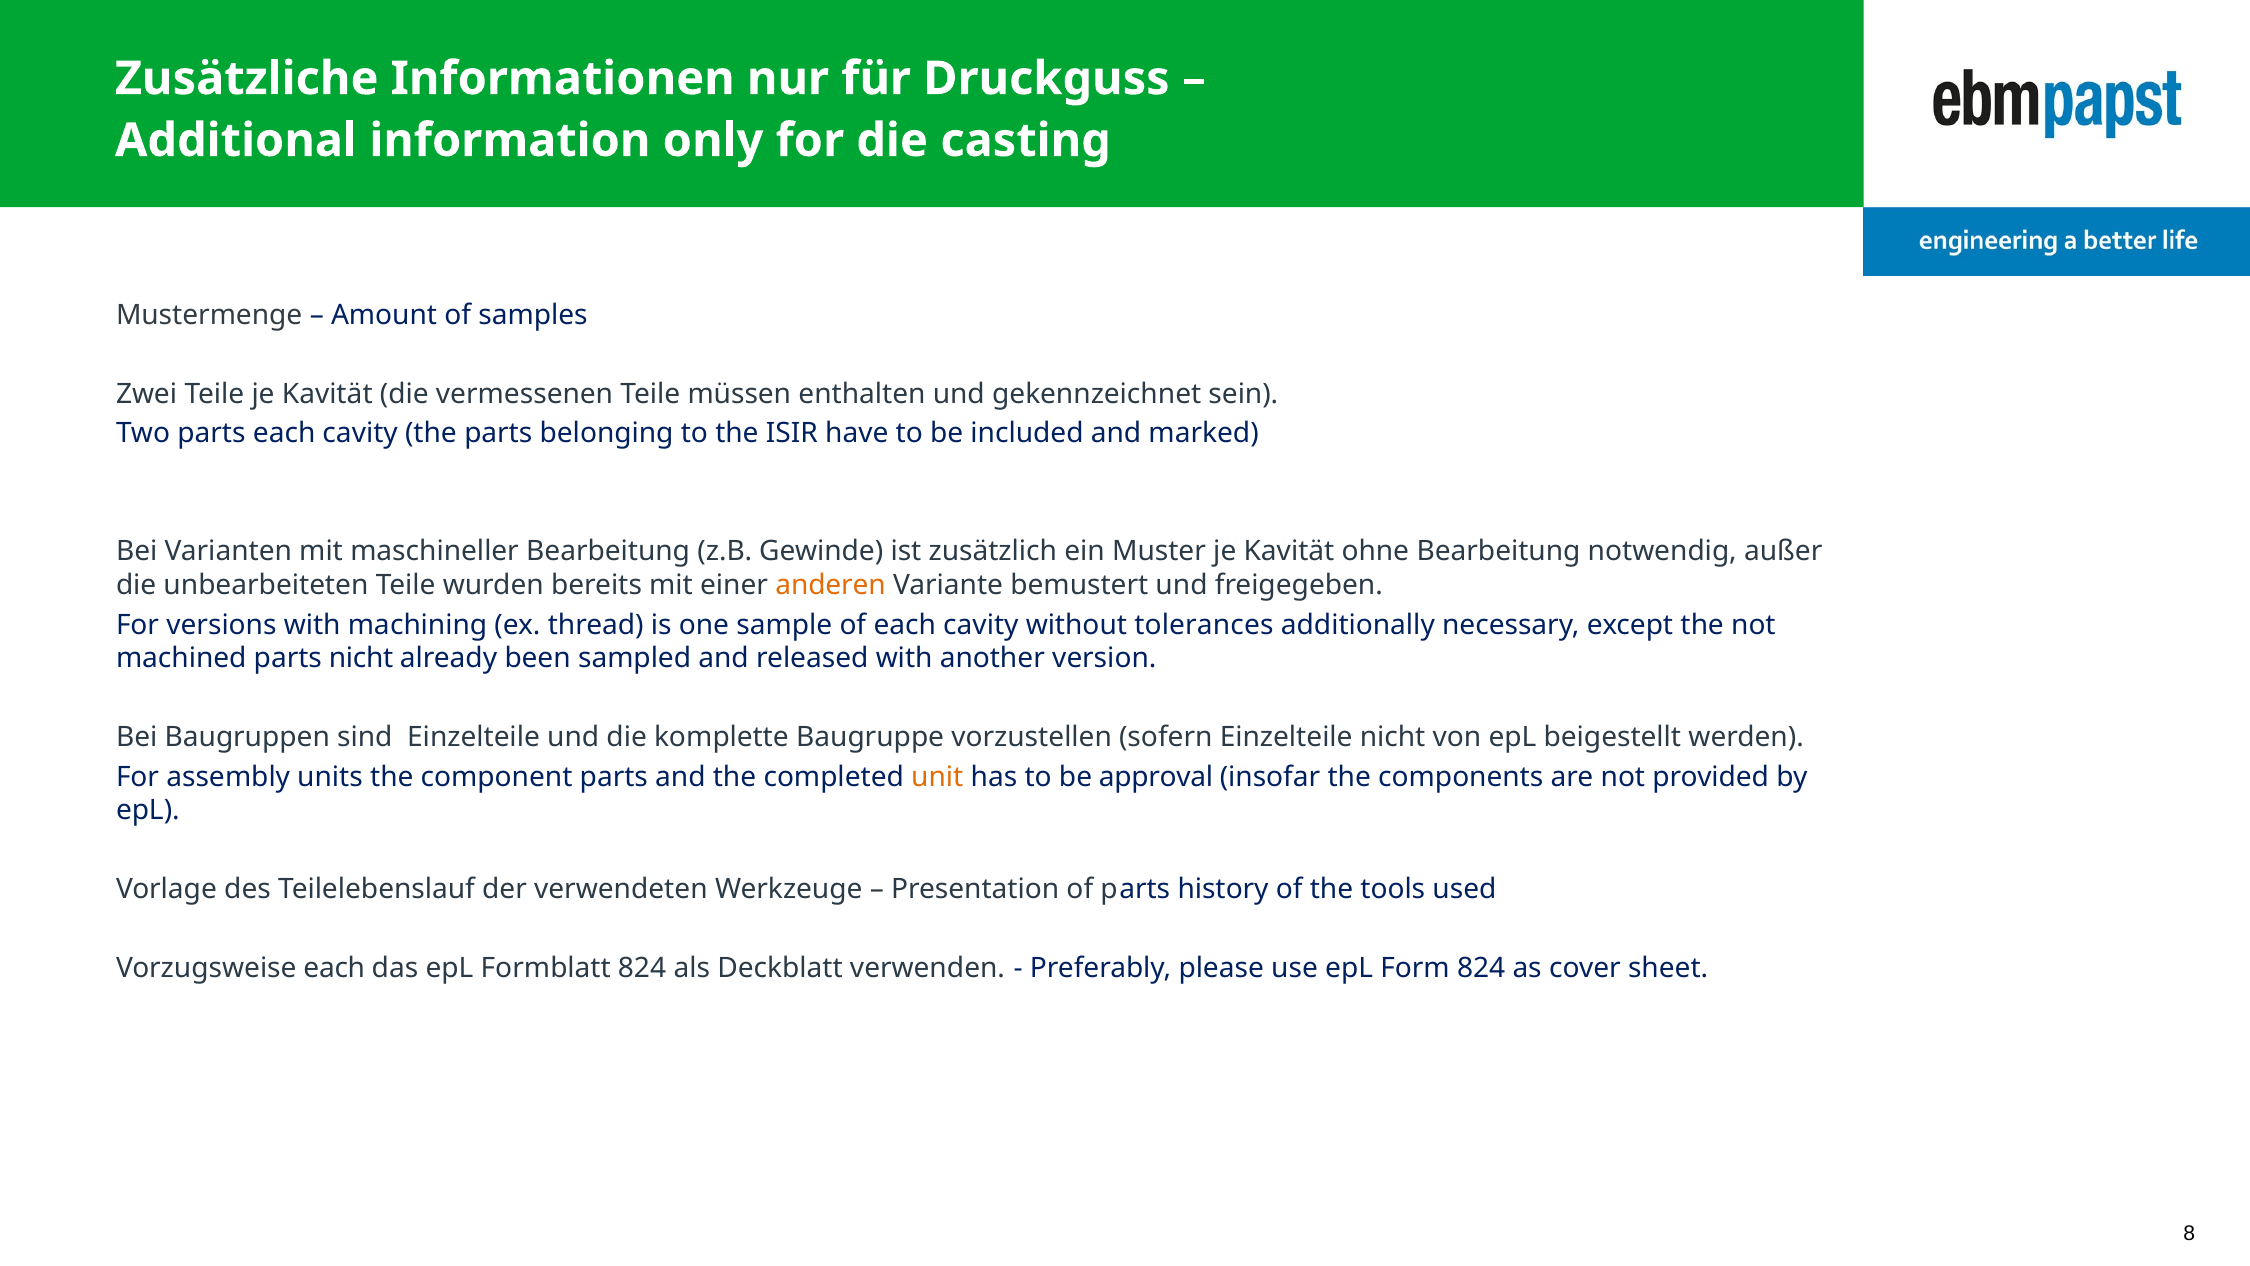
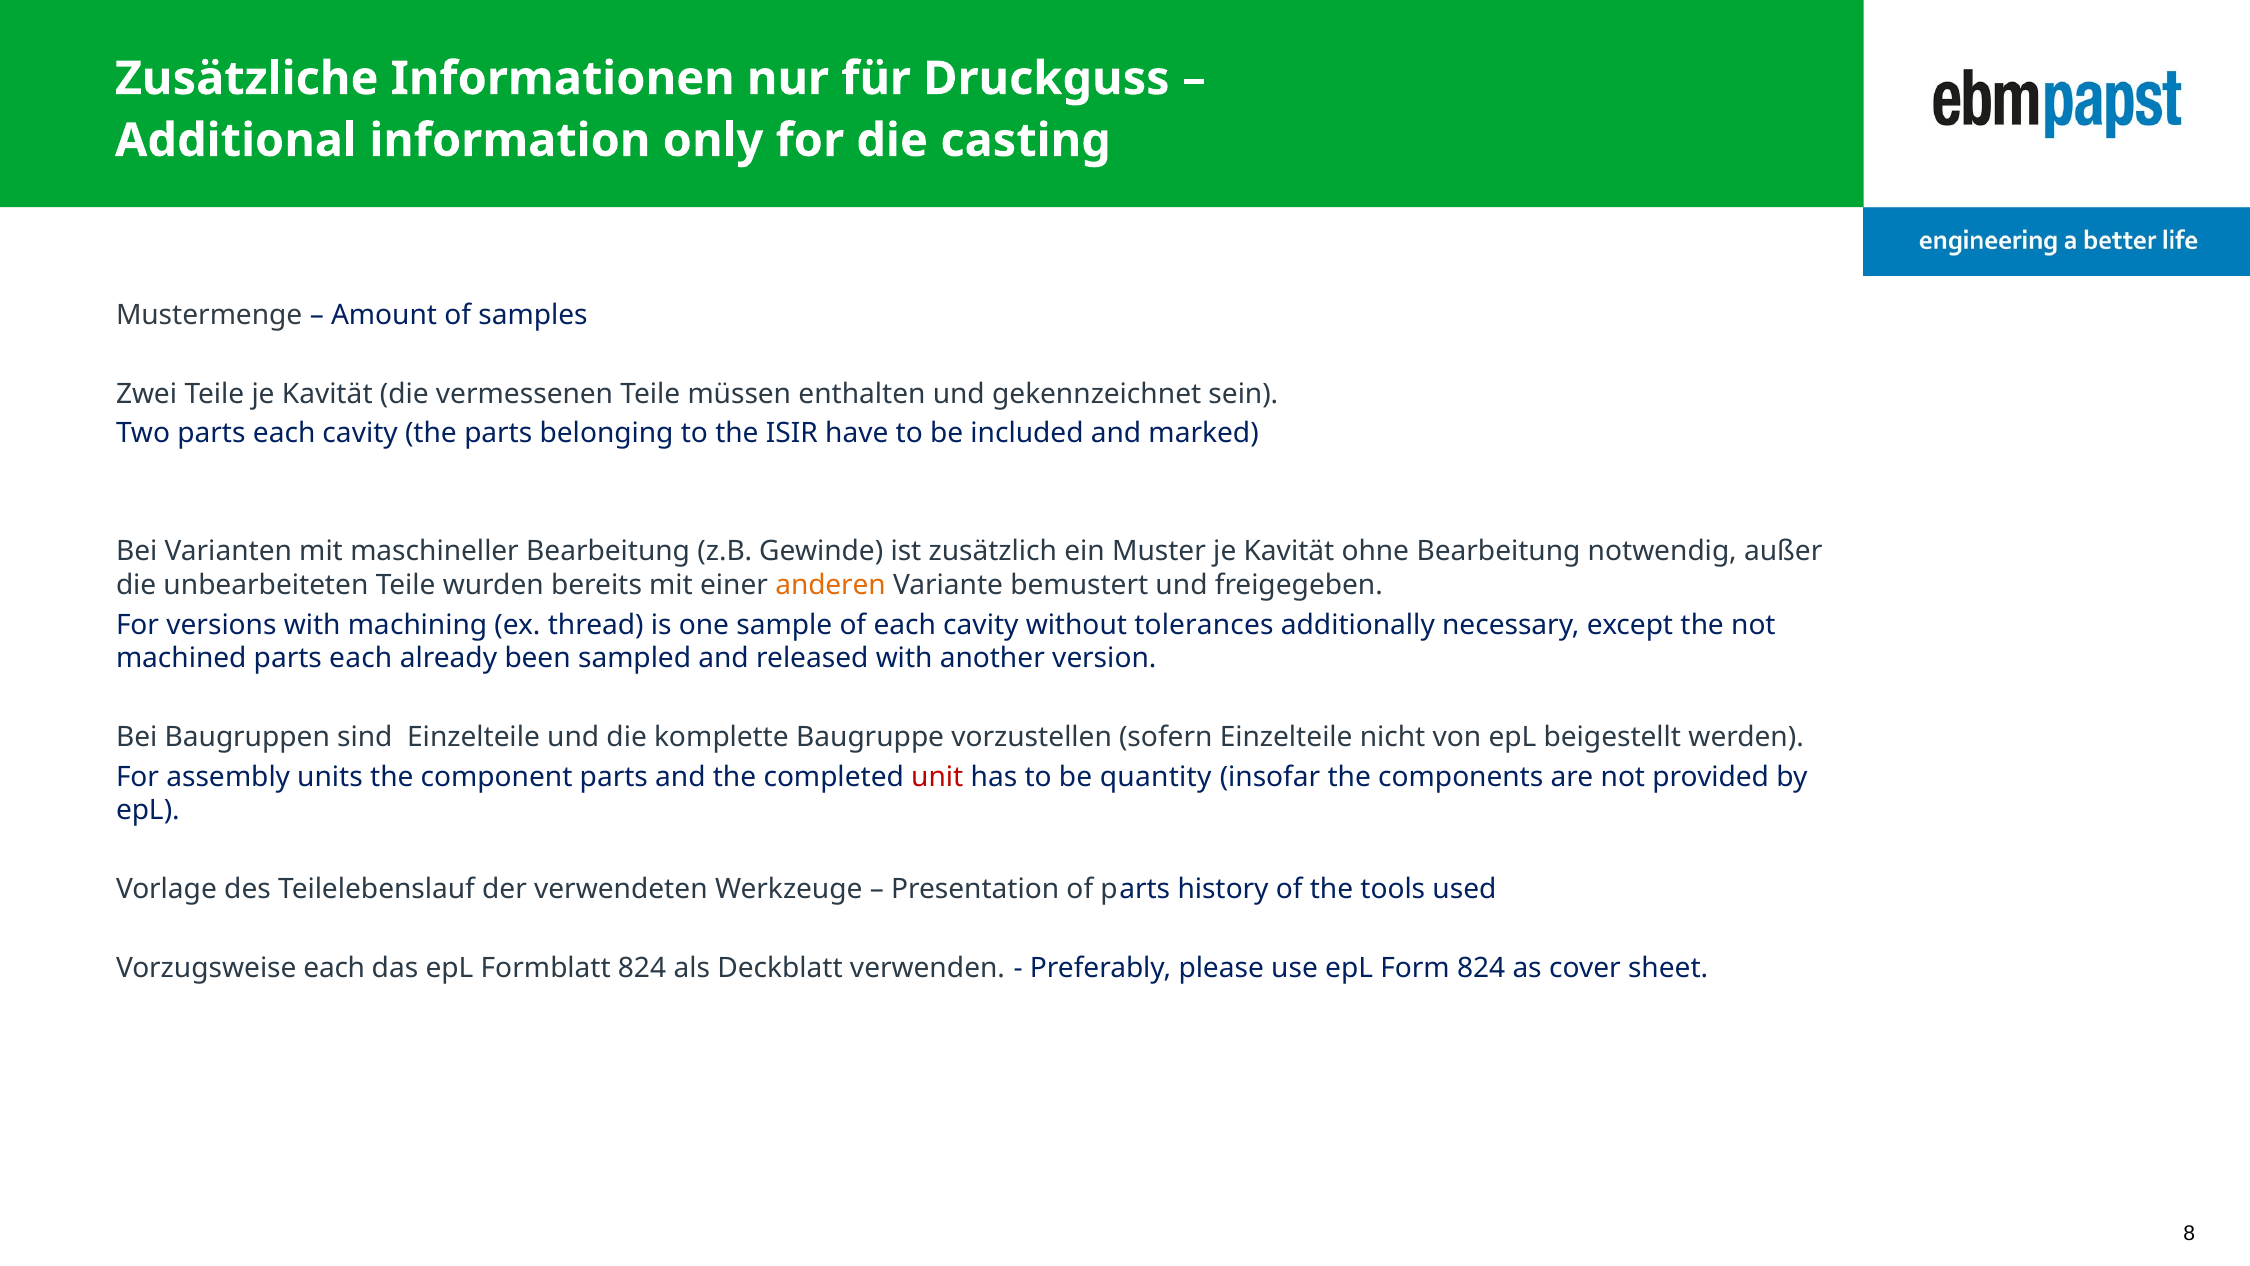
machined parts nicht: nicht -> each
unit colour: orange -> red
approval: approval -> quantity
